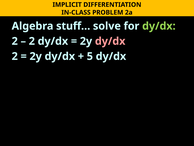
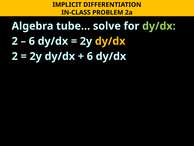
stuff…: stuff… -> tube…
2 at (32, 41): 2 -> 6
dy/dx at (110, 41) colour: pink -> yellow
5 at (90, 56): 5 -> 6
